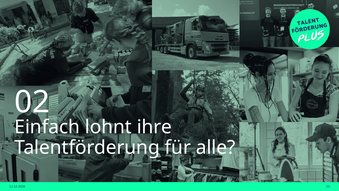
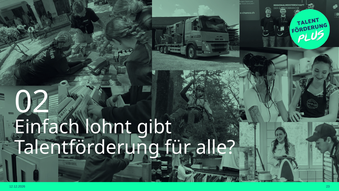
ihre: ihre -> gibt
